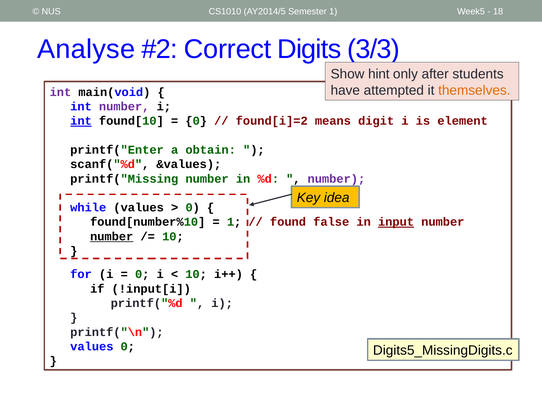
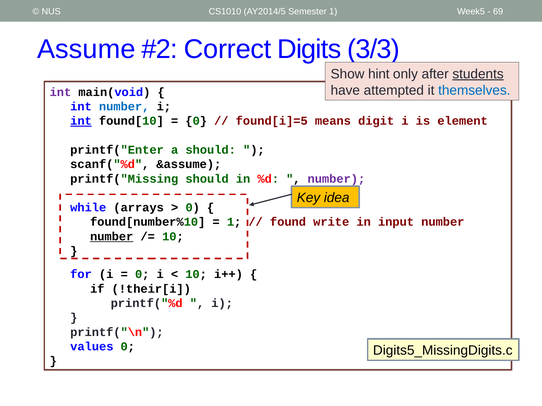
18: 18 -> 69
Analyse: Analyse -> Assume
students underline: none -> present
themselves colour: orange -> blue
number at (124, 107) colour: purple -> blue
found[i]=2: found[i]=2 -> found[i]=5
a obtain: obtain -> should
&values: &values -> &assume
printf("Missing number: number -> should
while values: values -> arrays
false: false -> write
input underline: present -> none
!input[i: !input[i -> !their[i
